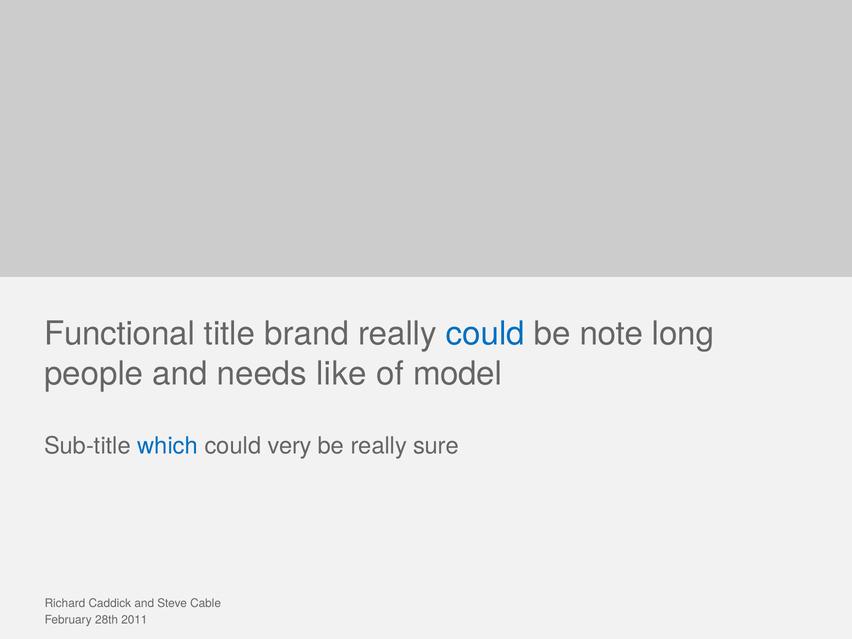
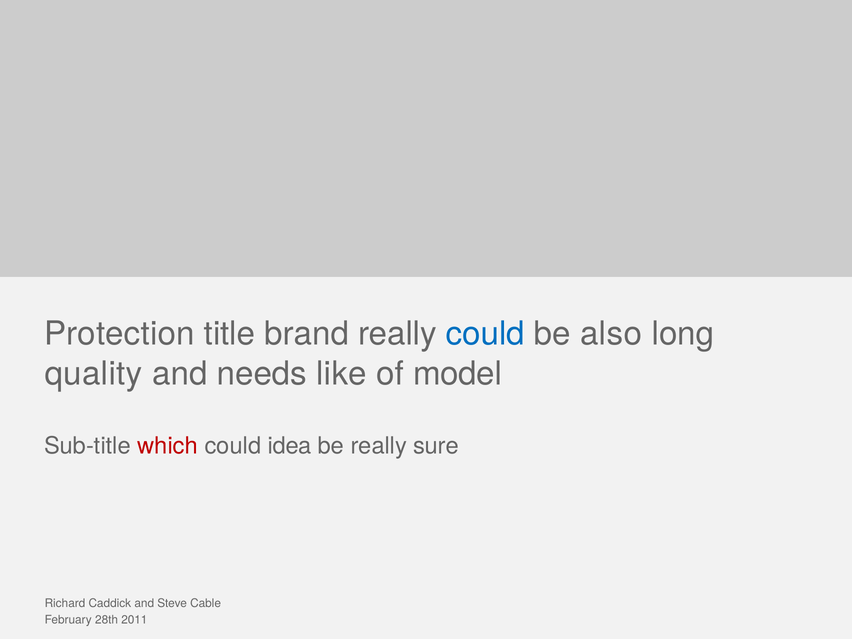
Functional: Functional -> Protection
note: note -> also
people: people -> quality
which colour: blue -> red
very: very -> idea
